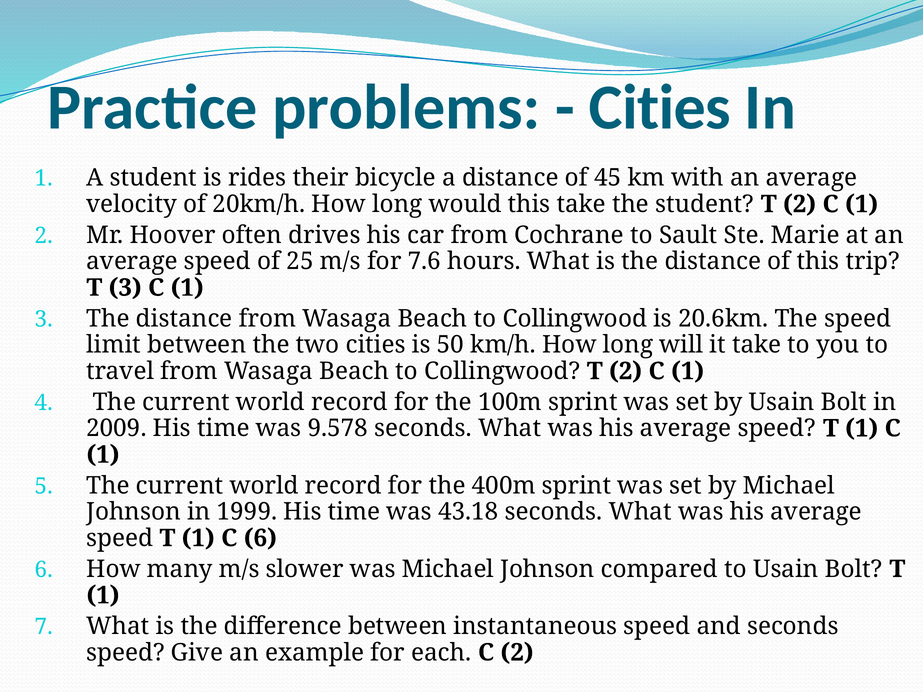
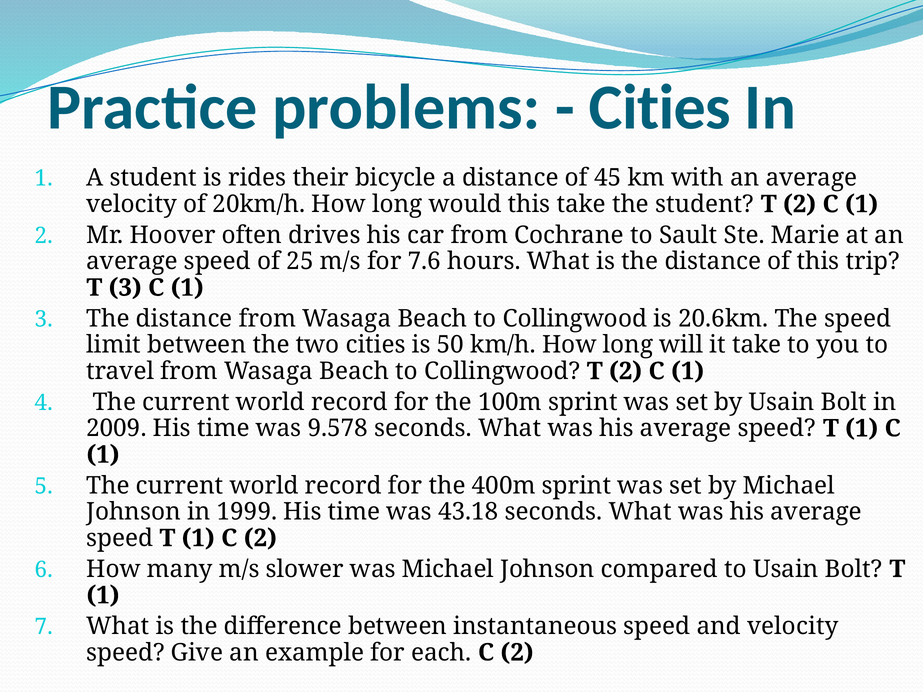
1 C 6: 6 -> 2
and seconds: seconds -> velocity
